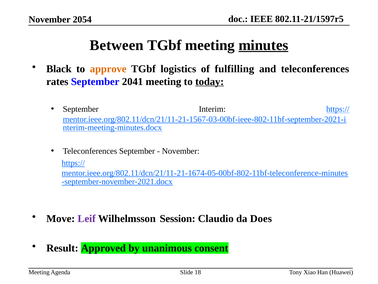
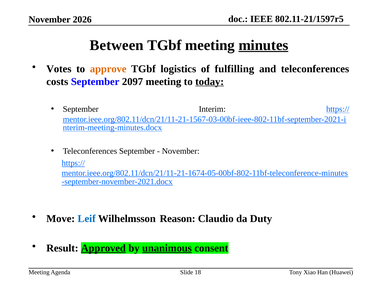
2054: 2054 -> 2026
Black: Black -> Votes
rates: rates -> costs
2041: 2041 -> 2097
Leif colour: purple -> blue
Session: Session -> Reason
Does: Does -> Duty
Approved underline: none -> present
unanimous underline: none -> present
